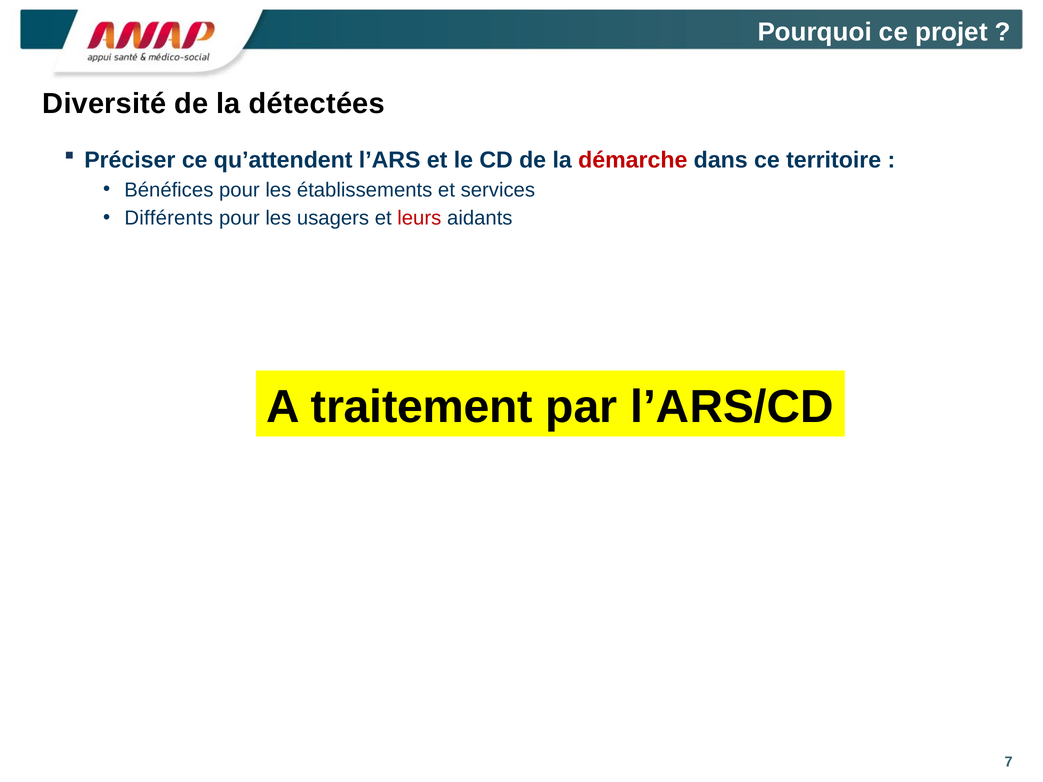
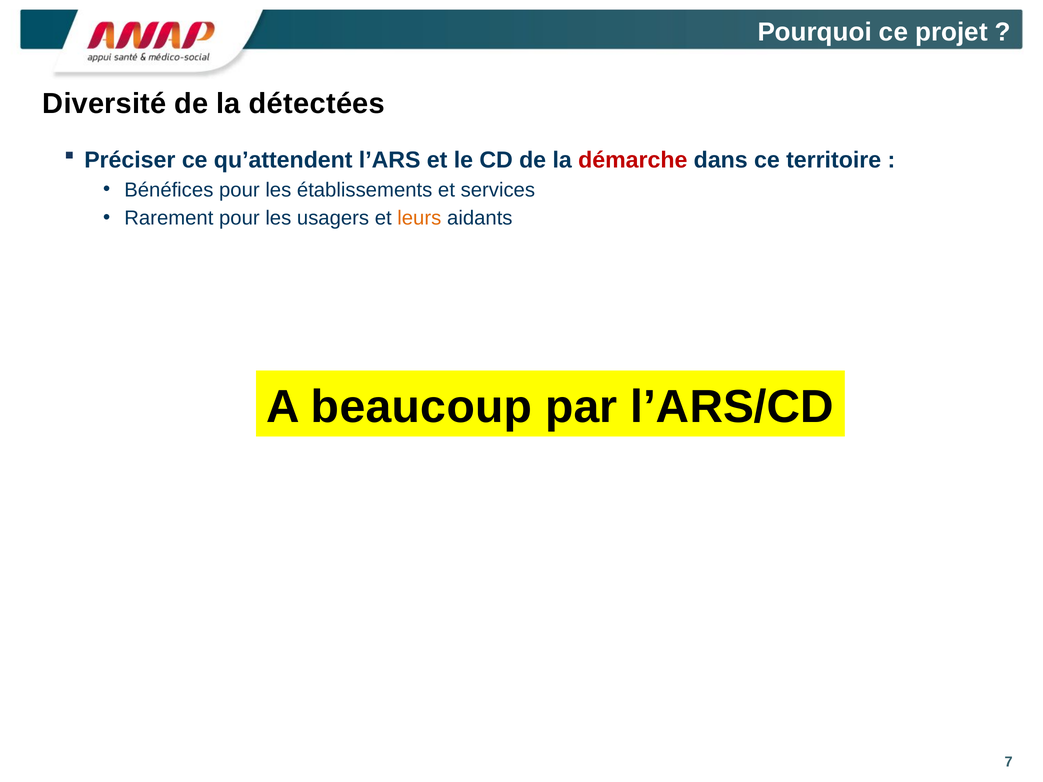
Différents: Différents -> Rarement
leurs colour: red -> orange
traitement: traitement -> beaucoup
